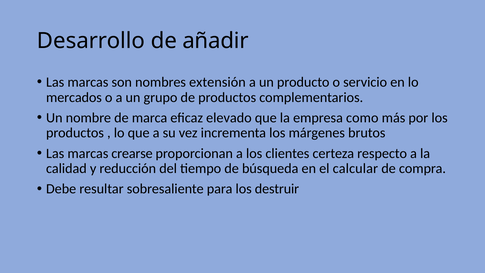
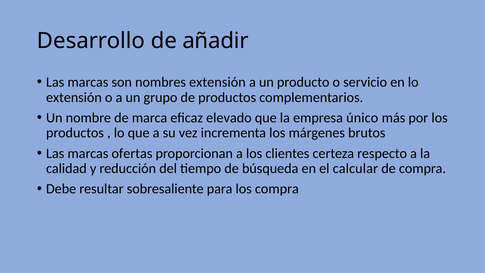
mercados at (74, 97): mercados -> extensión
como: como -> único
crearse: crearse -> ofertas
los destruir: destruir -> compra
